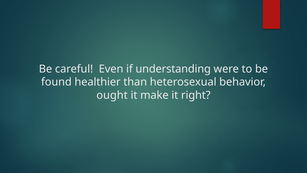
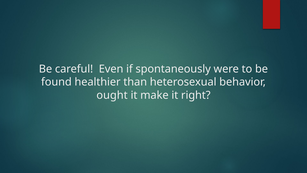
understanding: understanding -> spontaneously
